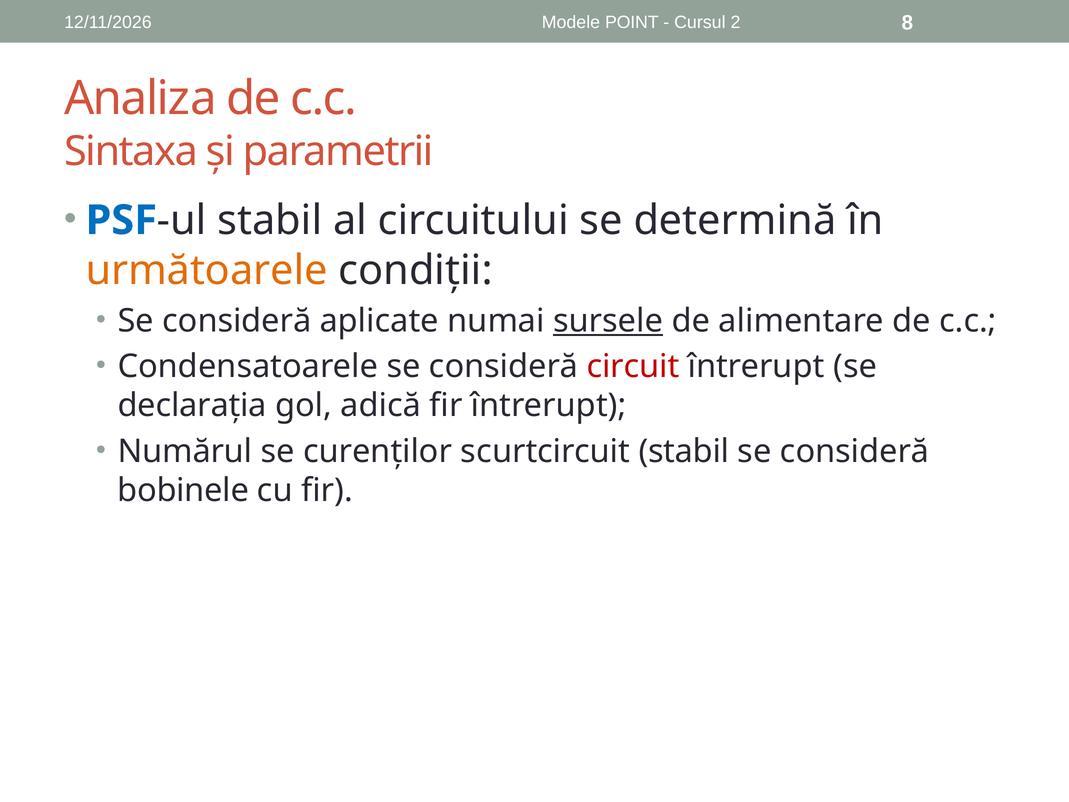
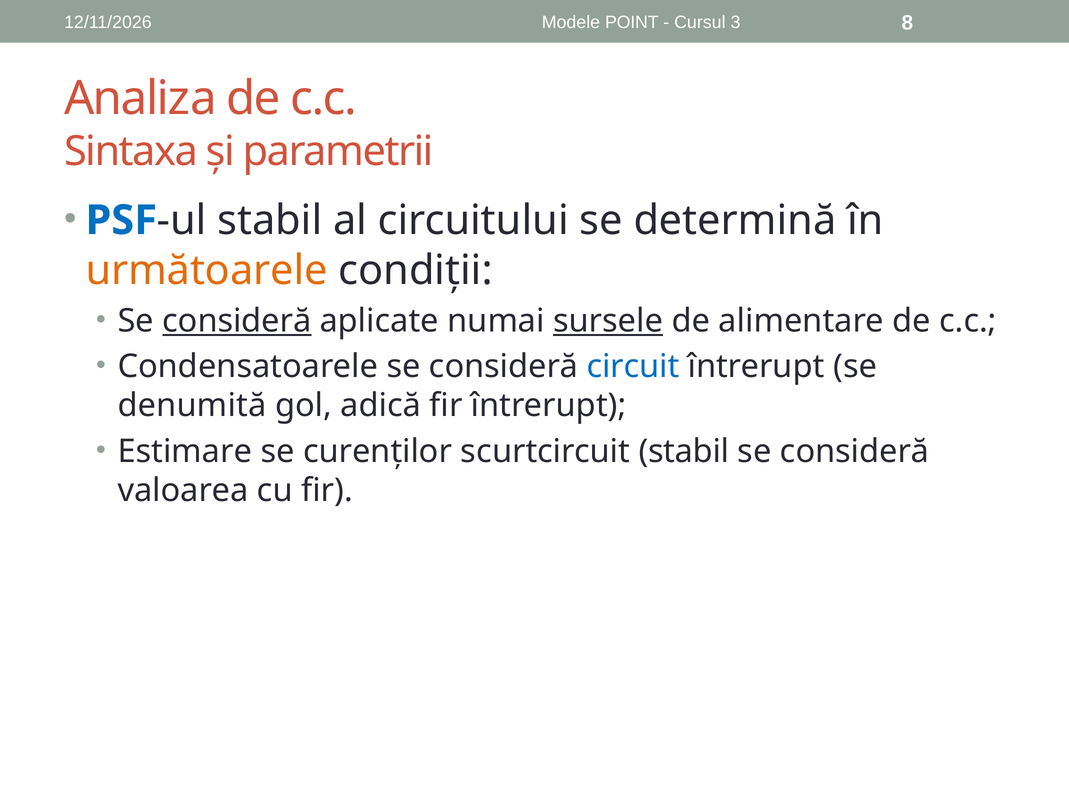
2: 2 -> 3
consideră at (237, 321) underline: none -> present
circuit colour: red -> blue
declarația: declarația -> denumită
Numărul: Numărul -> Estimare
bobinele: bobinele -> valoarea
